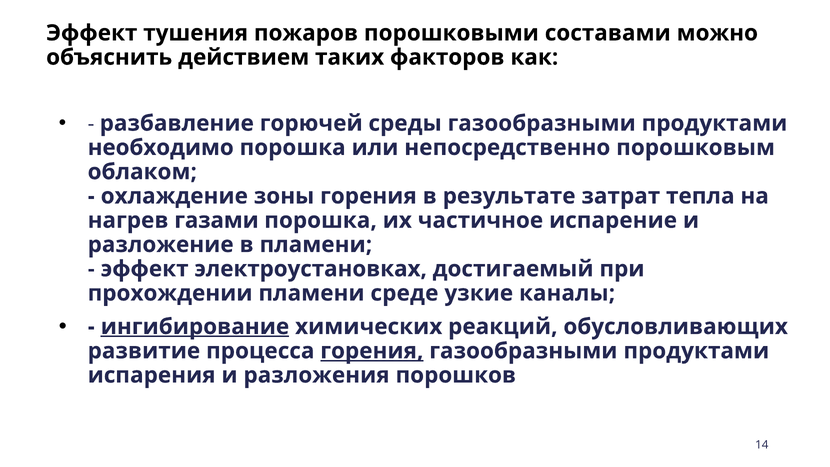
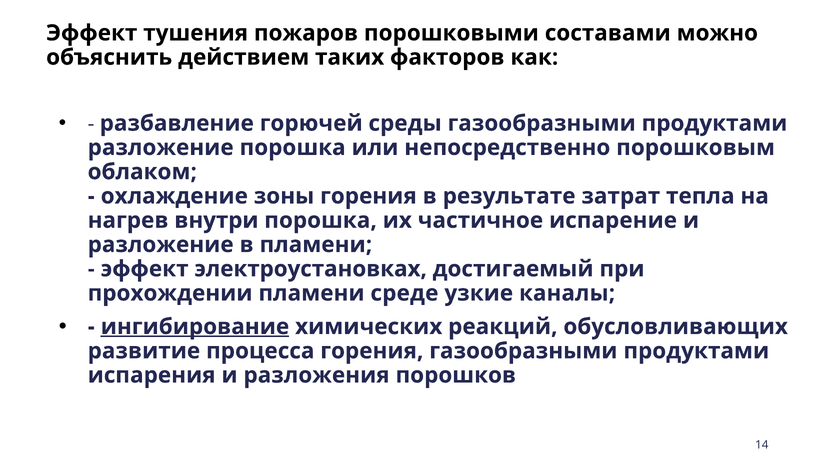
необходимо at (161, 148): необходимо -> разложение
газами: газами -> внутри
горения at (372, 351) underline: present -> none
